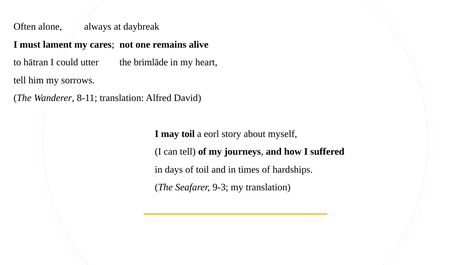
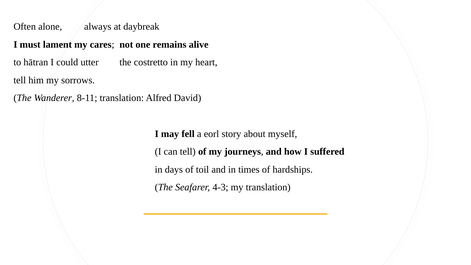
brimlāde: brimlāde -> costretto
may toil: toil -> fell
9-3: 9-3 -> 4-3
